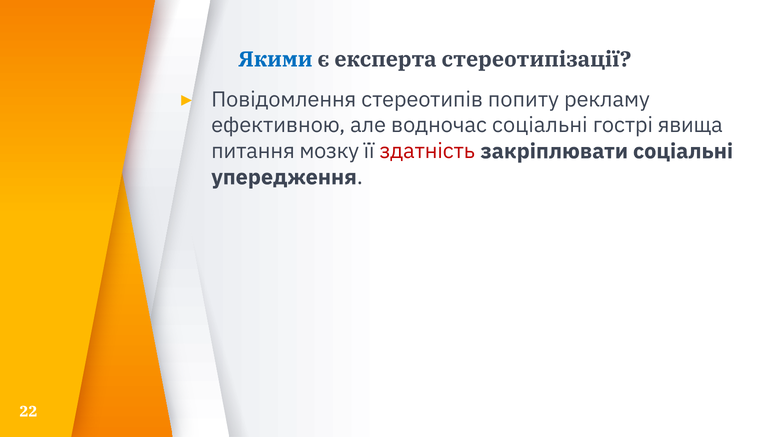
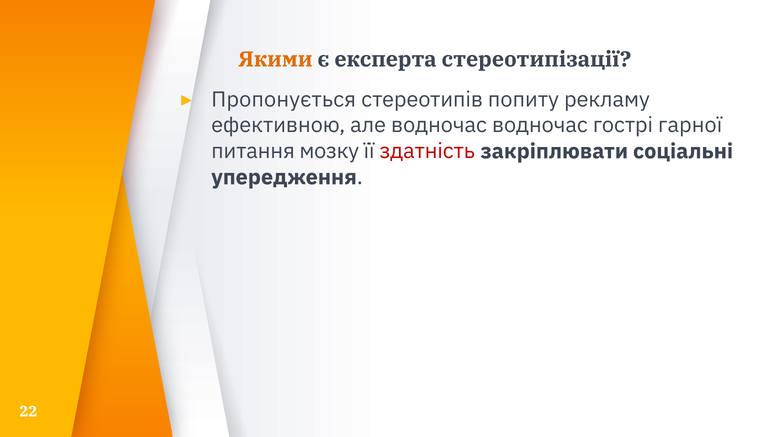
Якими colour: blue -> orange
Повідомлення: Повідомлення -> Пропонується
водночас соціальні: соціальні -> водночас
явища: явища -> гарної
